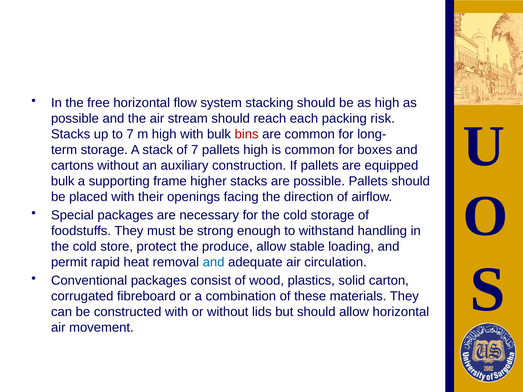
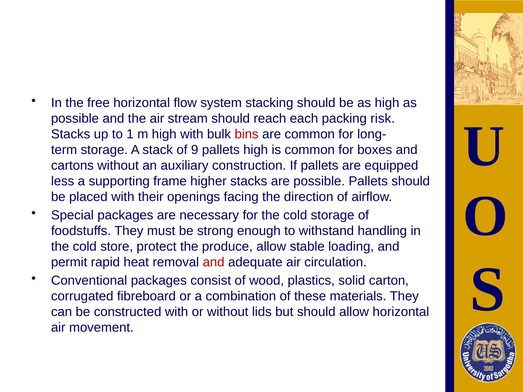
to 7: 7 -> 1
of 7: 7 -> 9
bulk at (63, 181): bulk -> less
and at (214, 262) colour: blue -> red
